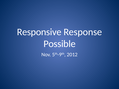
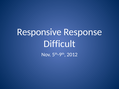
Possible: Possible -> Difficult
